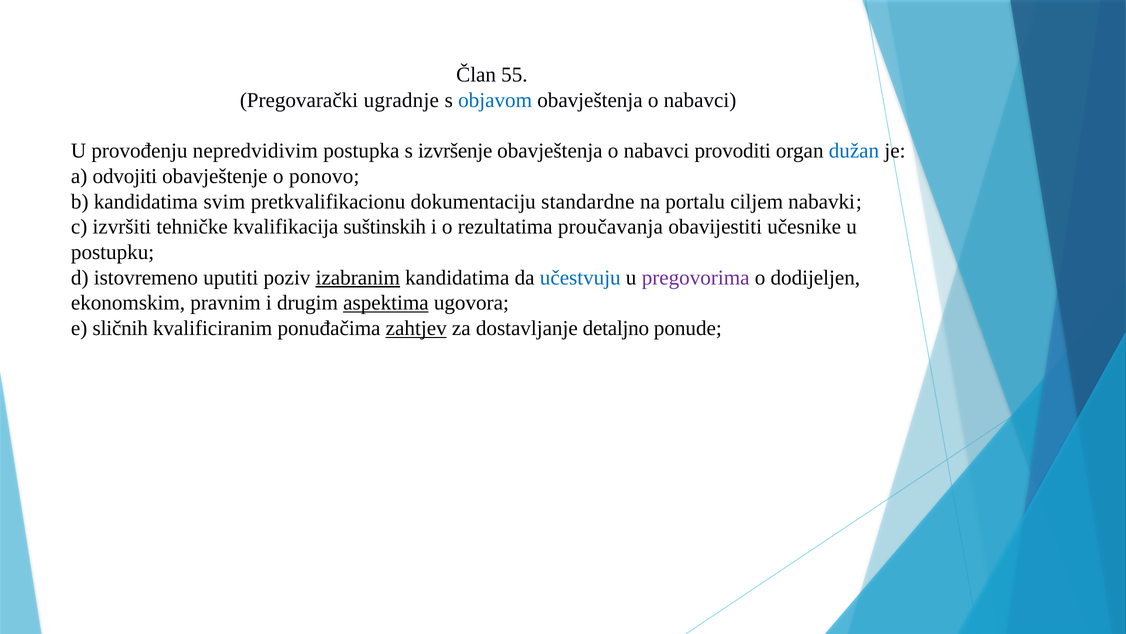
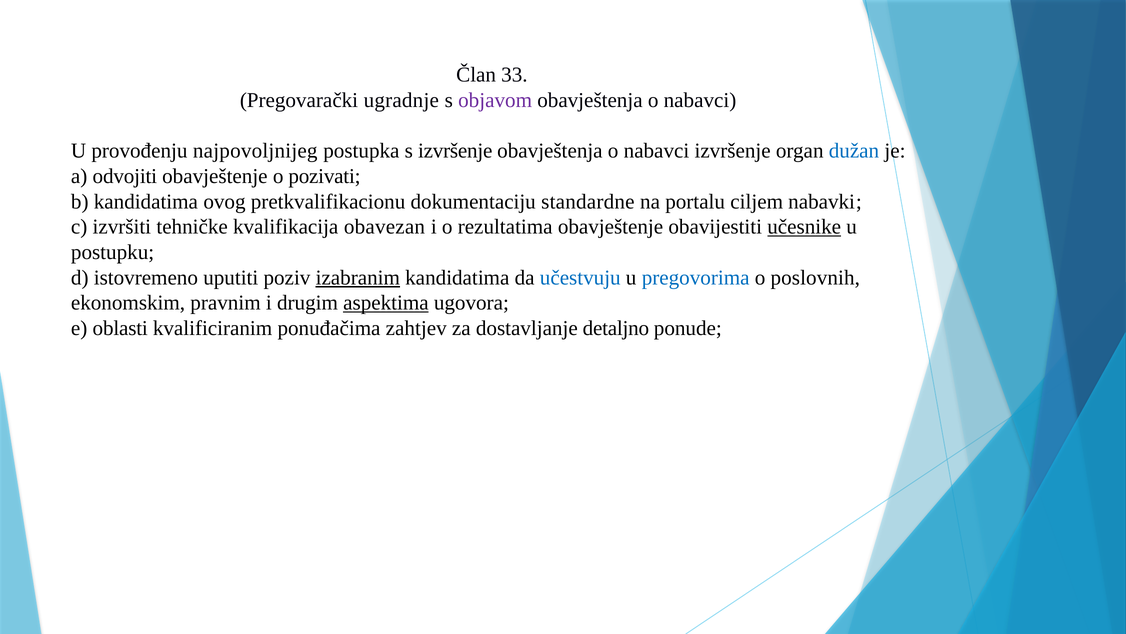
55: 55 -> 33
objavom colour: blue -> purple
nepredvidivim: nepredvidivim -> najpovoljnijeg
nabavci provoditi: provoditi -> izvršenje
ponovo: ponovo -> pozivati
svim: svim -> ovog
suštinskih: suštinskih -> obavezan
rezultatima proučavanja: proučavanja -> obavještenje
učesnike underline: none -> present
pregovorima colour: purple -> blue
dodijeljen: dodijeljen -> poslovnih
sličnih: sličnih -> oblasti
zahtjev underline: present -> none
